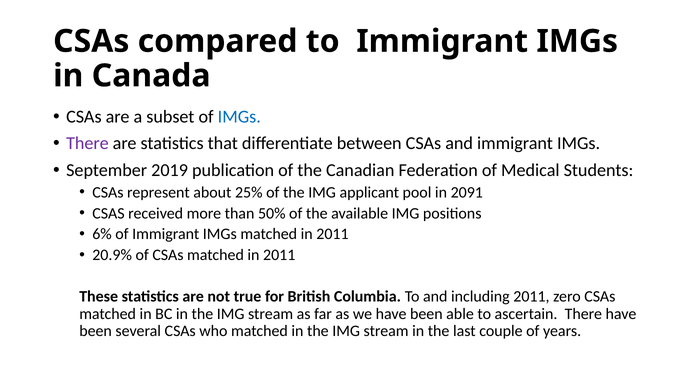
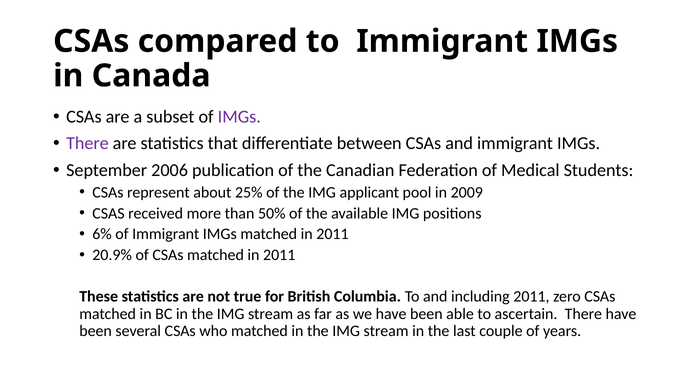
IMGs at (239, 117) colour: blue -> purple
2019: 2019 -> 2006
2091: 2091 -> 2009
